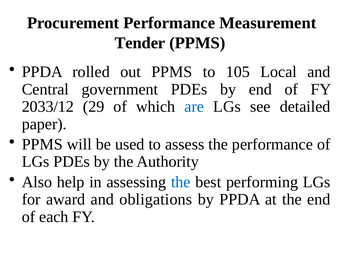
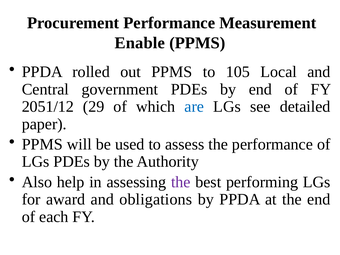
Tender: Tender -> Enable
2033/12: 2033/12 -> 2051/12
the at (181, 182) colour: blue -> purple
